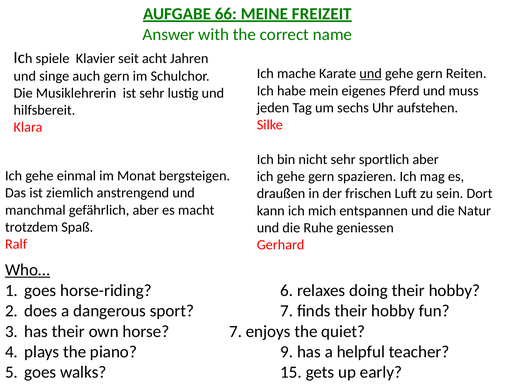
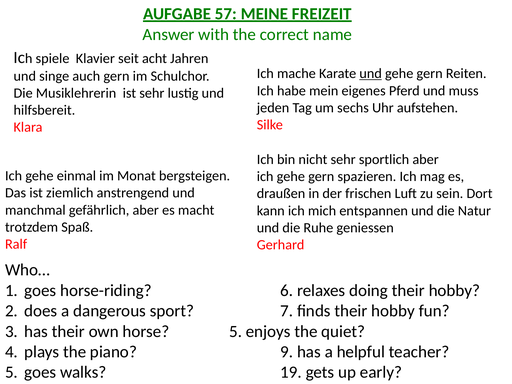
66: 66 -> 57
Who… underline: present -> none
horse 7: 7 -> 5
15: 15 -> 19
